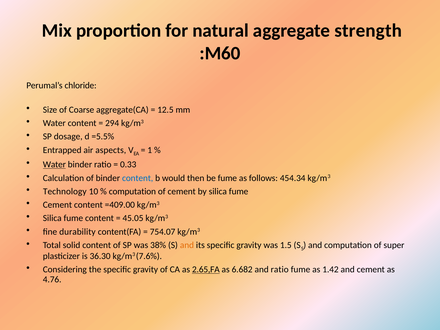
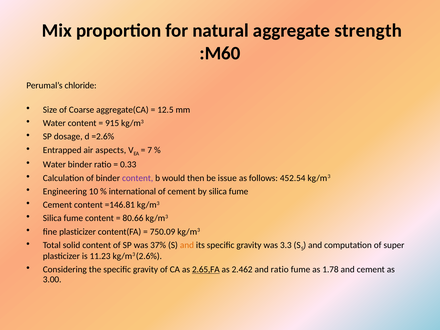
294: 294 -> 915
=5.5%: =5.5% -> =2.6%
1: 1 -> 7
Water at (54, 165) underline: present -> none
content at (138, 178) colour: blue -> purple
be fume: fume -> issue
454.34: 454.34 -> 452.54
Technology: Technology -> Engineering
computation at (132, 191): computation -> international
=409.00: =409.00 -> =146.81
45.05: 45.05 -> 80.66
fine durability: durability -> plasticizer
754.07: 754.07 -> 750.09
38%: 38% -> 37%
1.5: 1.5 -> 3.3
36.30: 36.30 -> 11.23
7.6%: 7.6% -> 2.6%
6.682: 6.682 -> 2.462
1.42: 1.42 -> 1.78
4.76: 4.76 -> 3.00
